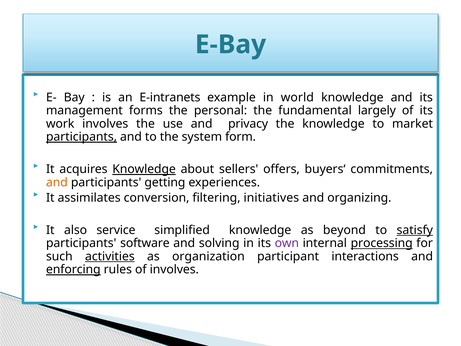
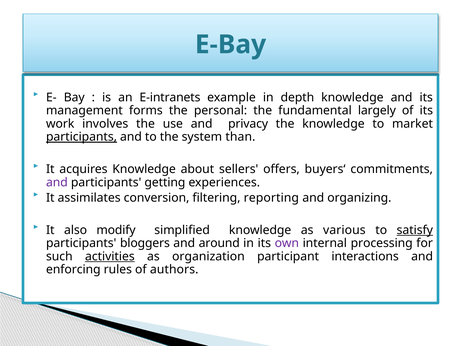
world: world -> depth
form: form -> than
Knowledge at (144, 169) underline: present -> none
and at (57, 182) colour: orange -> purple
initiatives: initiatives -> reporting
service: service -> modify
beyond: beyond -> various
software: software -> bloggers
solving: solving -> around
processing underline: present -> none
enforcing underline: present -> none
of involves: involves -> authors
